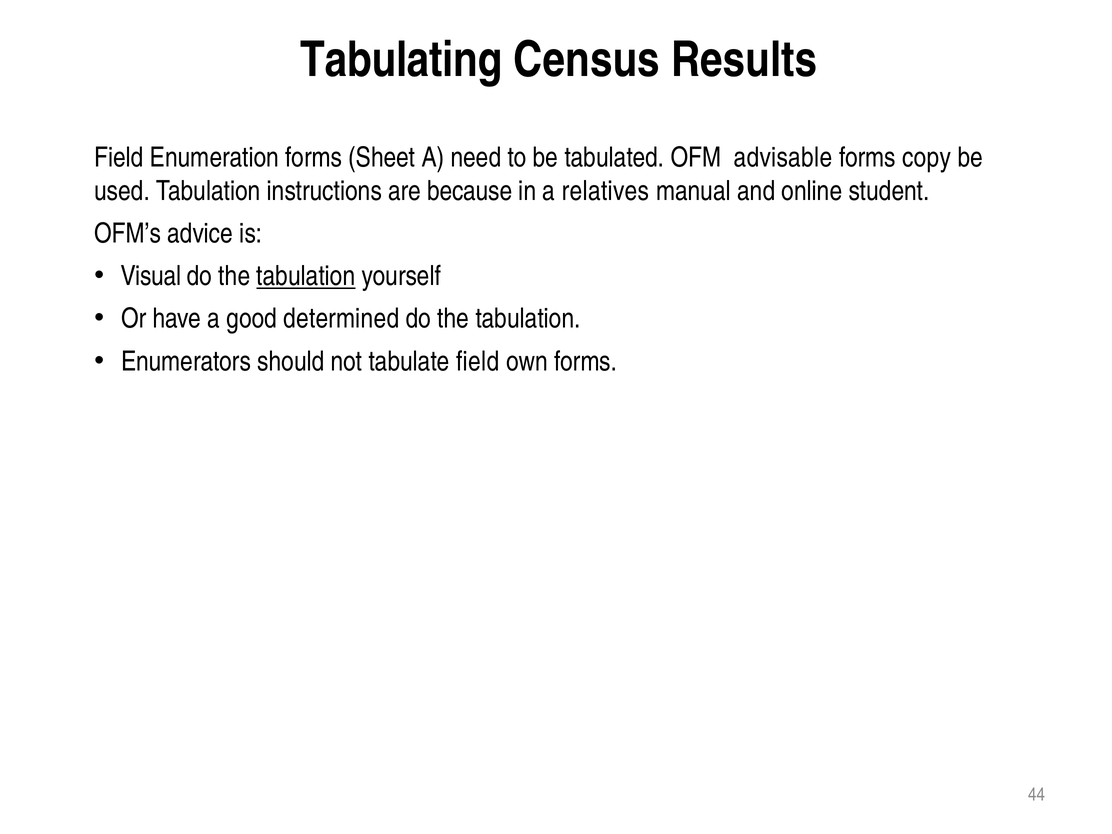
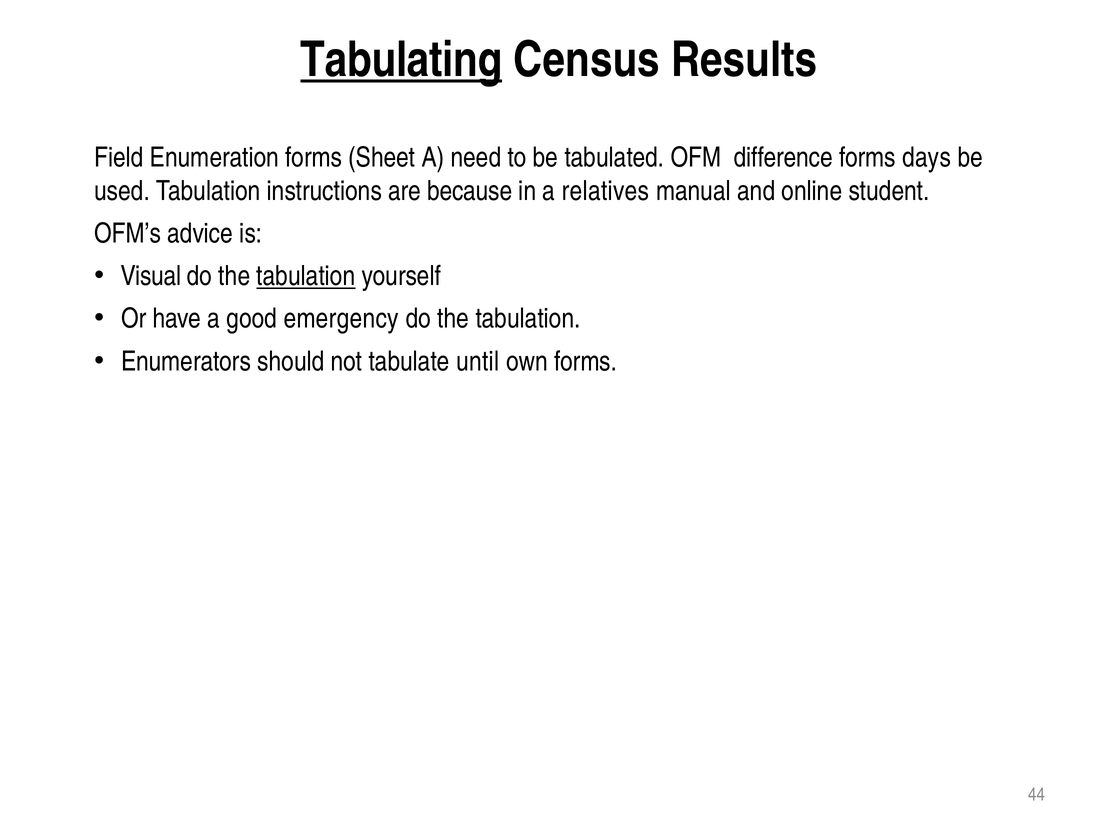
Tabulating underline: none -> present
advisable: advisable -> difference
copy: copy -> days
determined: determined -> emergency
tabulate field: field -> until
